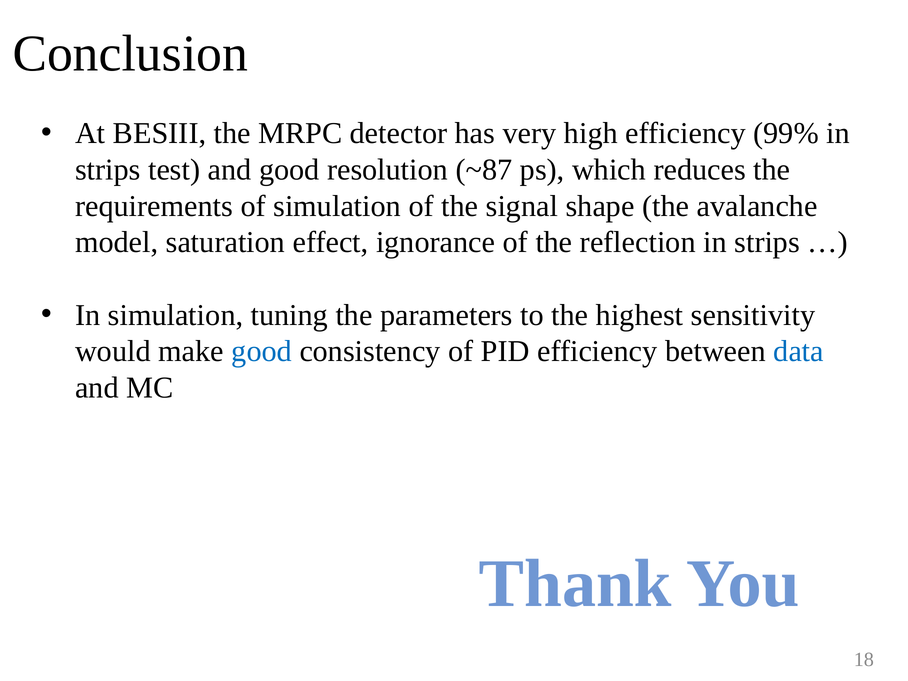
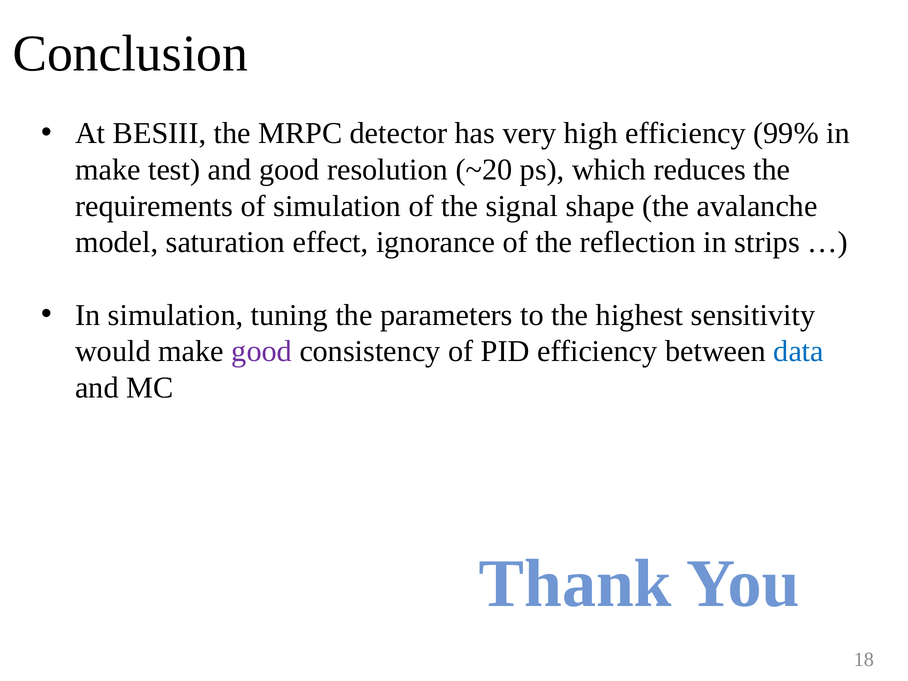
strips at (108, 170): strips -> make
~87: ~87 -> ~20
good at (262, 351) colour: blue -> purple
